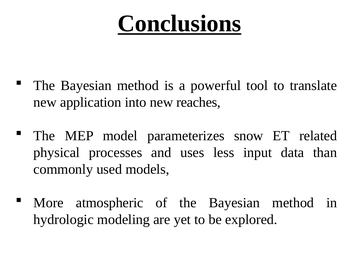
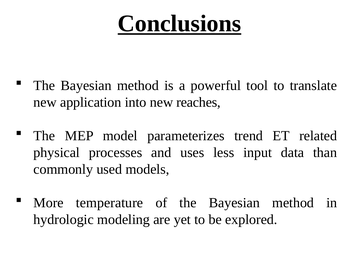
snow: snow -> trend
atmospheric: atmospheric -> temperature
